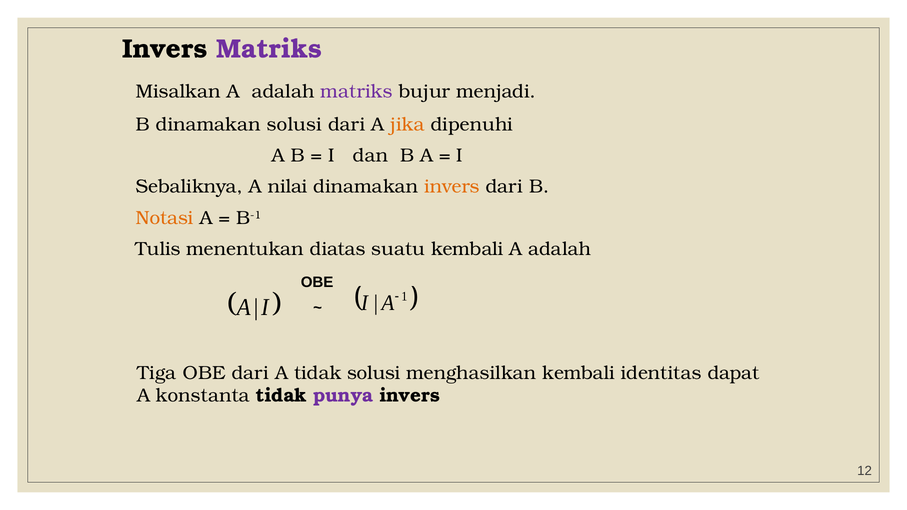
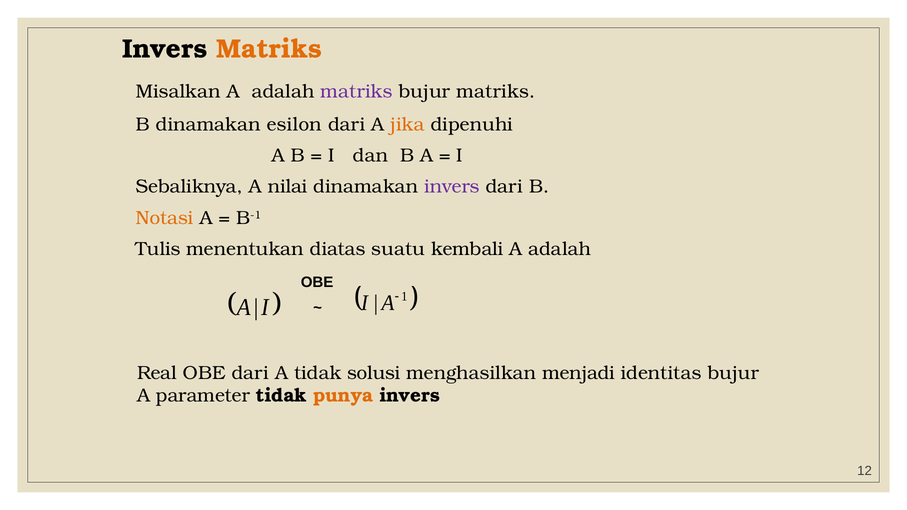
Matriks at (269, 49) colour: purple -> orange
bujur menjadi: menjadi -> matriks
dinamakan solusi: solusi -> esilon
invers at (452, 187) colour: orange -> purple
Tiga: Tiga -> Real
menghasilkan kembali: kembali -> menjadi
identitas dapat: dapat -> bujur
konstanta: konstanta -> parameter
punya colour: purple -> orange
